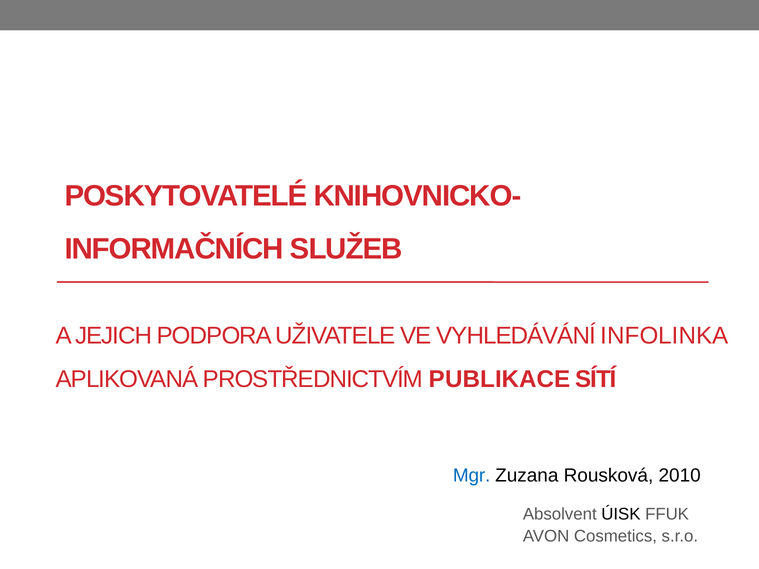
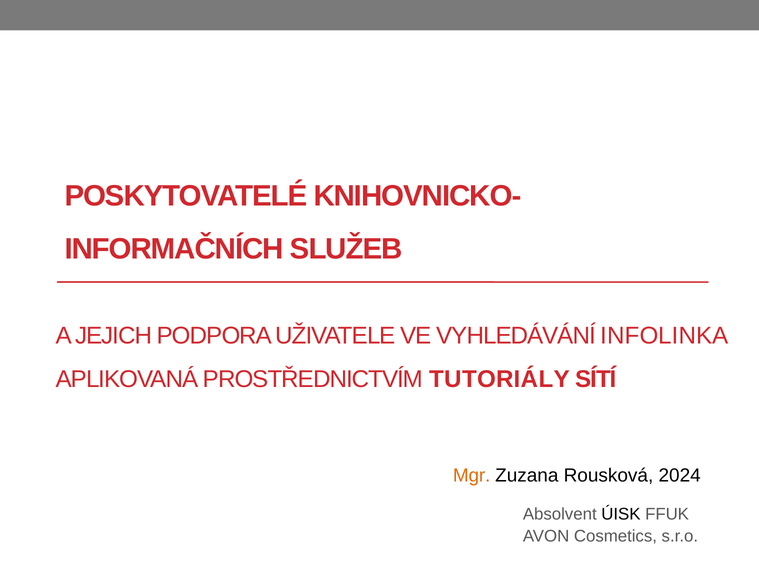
PUBLIKACE: PUBLIKACE -> TUTORIÁLY
Mgr colour: blue -> orange
2010: 2010 -> 2024
